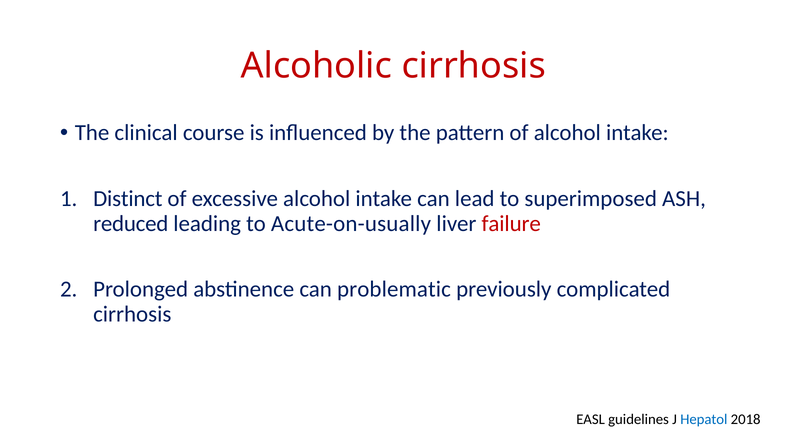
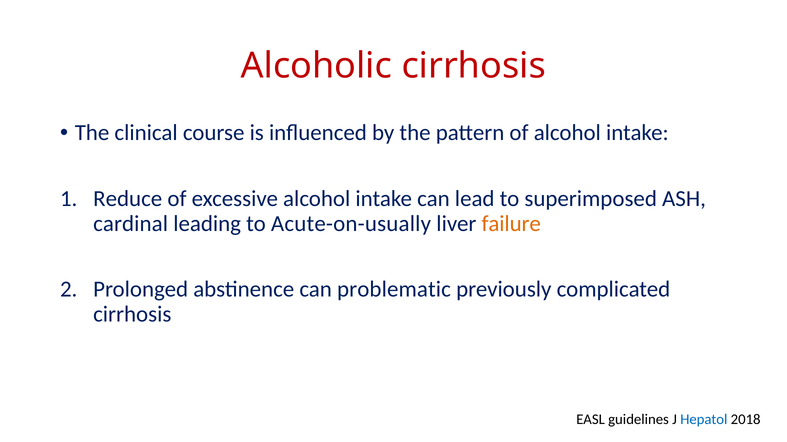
Distinct: Distinct -> Reduce
reduced: reduced -> cardinal
failure colour: red -> orange
